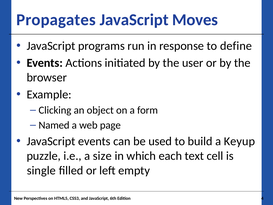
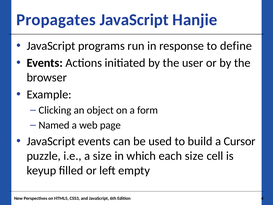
Moves: Moves -> Hanjie
Keyup: Keyup -> Cursor
each text: text -> size
single: single -> keyup
